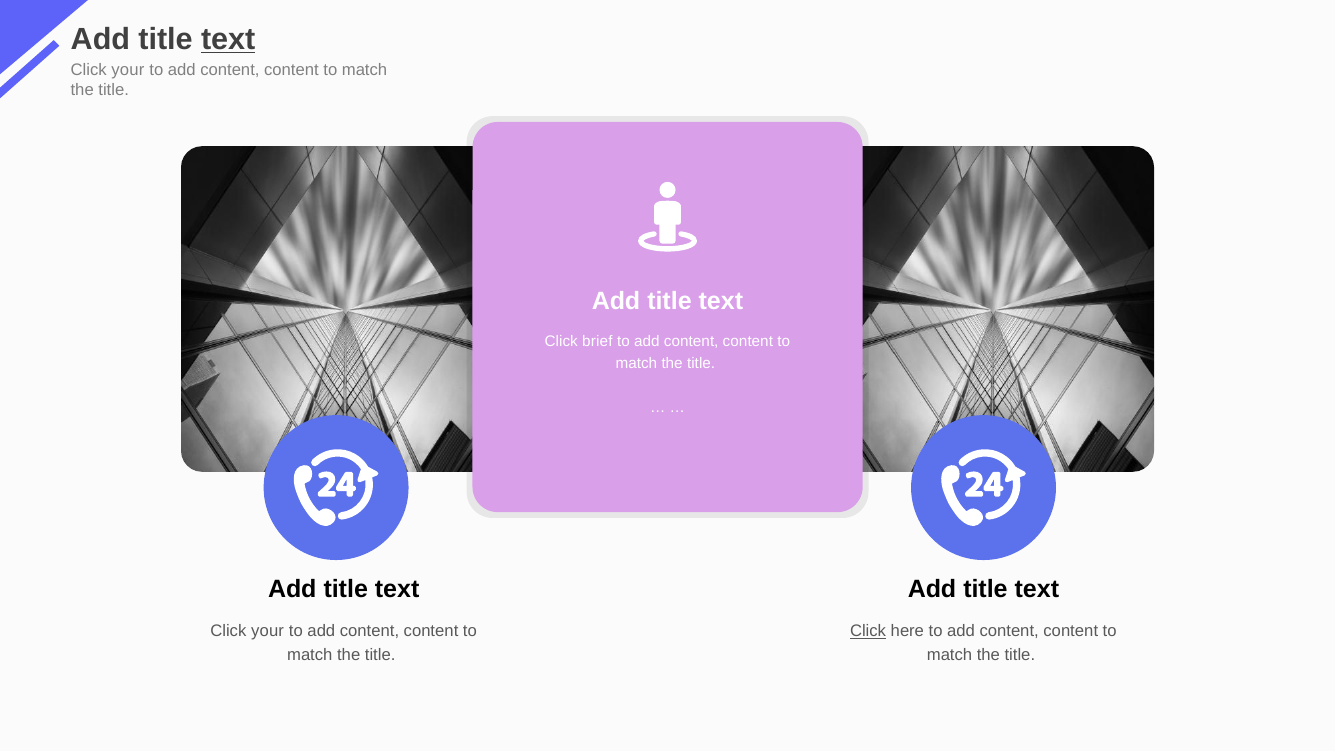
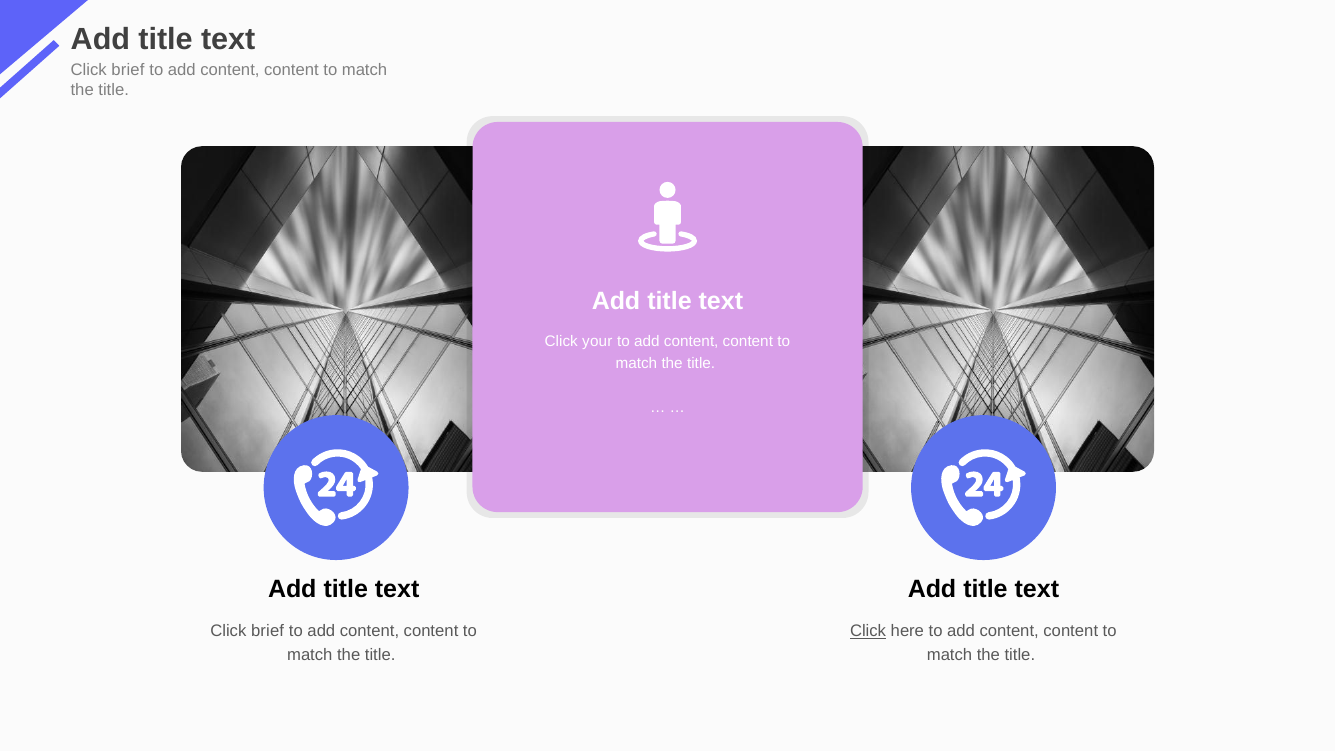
text at (228, 39) underline: present -> none
your at (128, 70): your -> brief
brief: brief -> your
your at (268, 631): your -> brief
